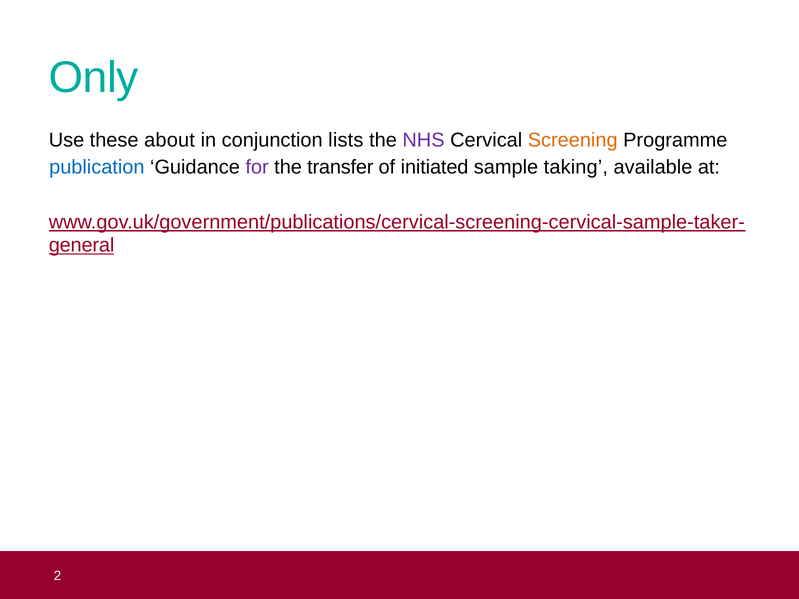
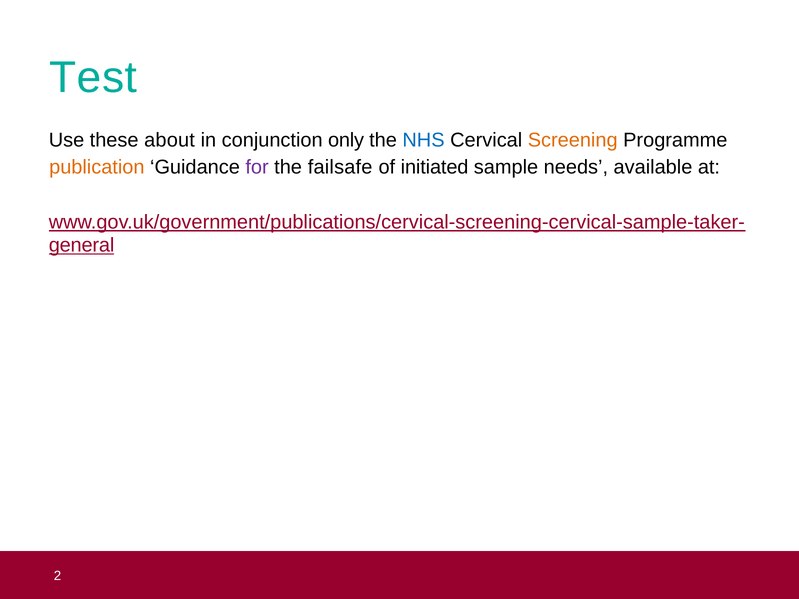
Only: Only -> Test
lists: lists -> only
NHS at (424, 140) colour: purple -> blue
publication colour: blue -> orange
transfer: transfer -> failsafe
taking: taking -> needs
